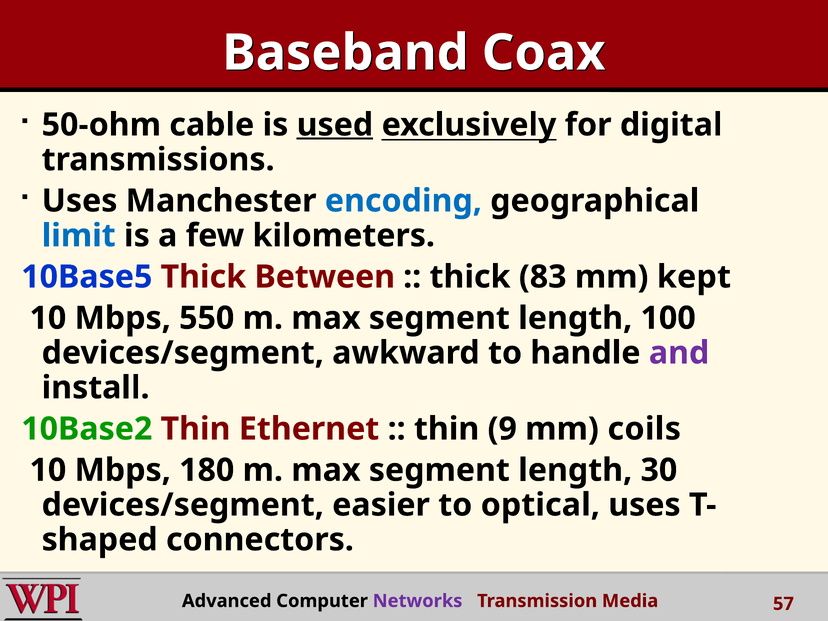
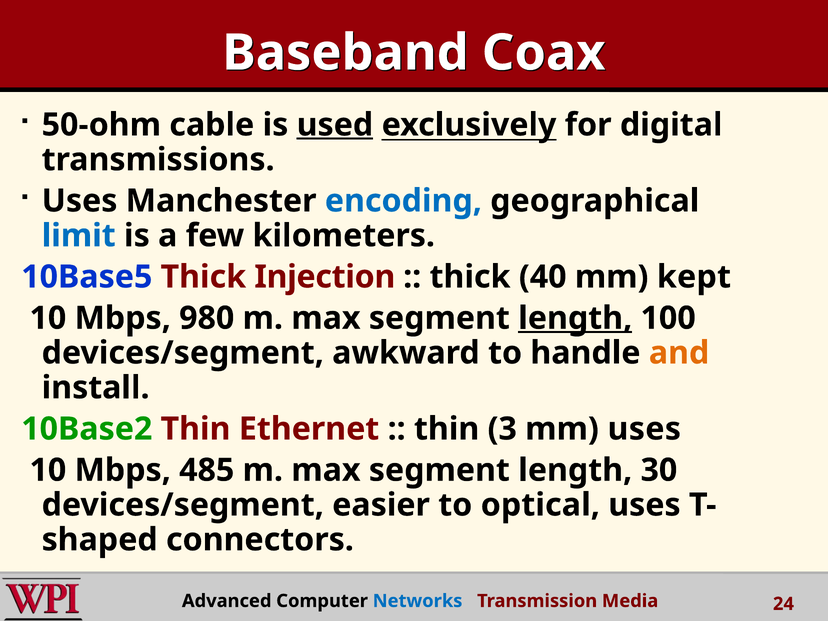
Between: Between -> Injection
83: 83 -> 40
550: 550 -> 980
length at (575, 318) underline: none -> present
and colour: purple -> orange
9: 9 -> 3
mm coils: coils -> uses
180: 180 -> 485
Networks colour: purple -> blue
57: 57 -> 24
